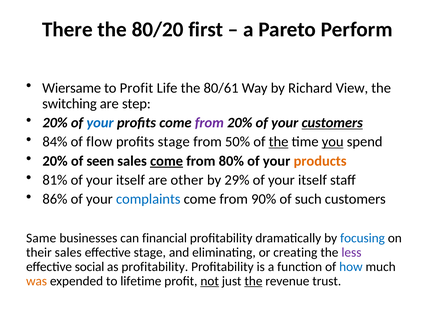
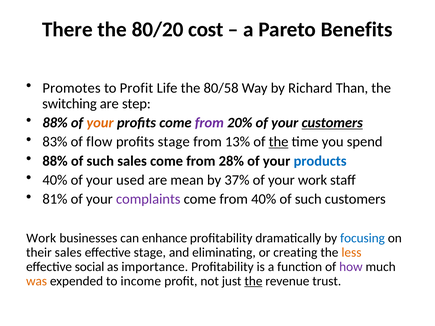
first: first -> cost
Perform: Perform -> Benefits
Wiersame: Wiersame -> Promotes
80/61: 80/61 -> 80/58
View: View -> Than
20% at (55, 123): 20% -> 88%
your at (100, 123) colour: blue -> orange
84%: 84% -> 83%
50%: 50% -> 13%
you underline: present -> none
20% at (55, 161): 20% -> 88%
seen at (100, 161): seen -> such
come at (167, 161) underline: present -> none
80%: 80% -> 28%
products colour: orange -> blue
81% at (55, 180): 81% -> 40%
itself at (130, 180): itself -> used
other: other -> mean
29%: 29% -> 37%
itself at (312, 180): itself -> work
86%: 86% -> 81%
complaints colour: blue -> purple
from 90%: 90% -> 40%
Same at (41, 238): Same -> Work
financial: financial -> enhance
less colour: purple -> orange
as profitability: profitability -> importance
how colour: blue -> purple
lifetime: lifetime -> income
not underline: present -> none
